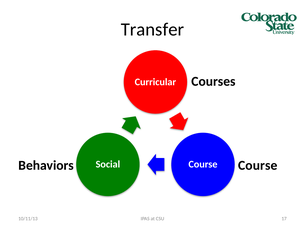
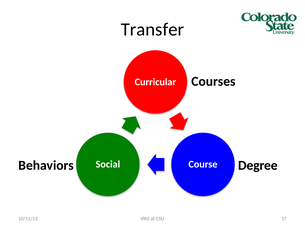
Course at (258, 165): Course -> Degree
